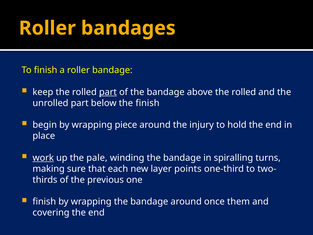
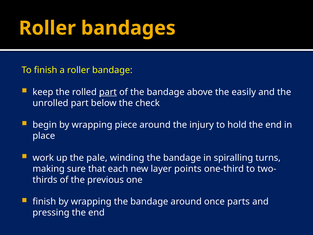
above the rolled: rolled -> easily
the finish: finish -> check
work underline: present -> none
them: them -> parts
covering: covering -> pressing
